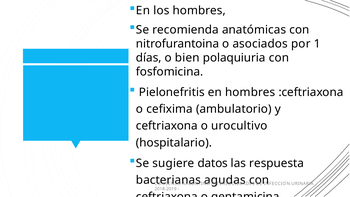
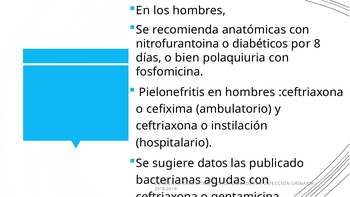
asociados: asociados -> diabéticos
1: 1 -> 8
urocultivo: urocultivo -> instilación
respuesta: respuesta -> publicado
